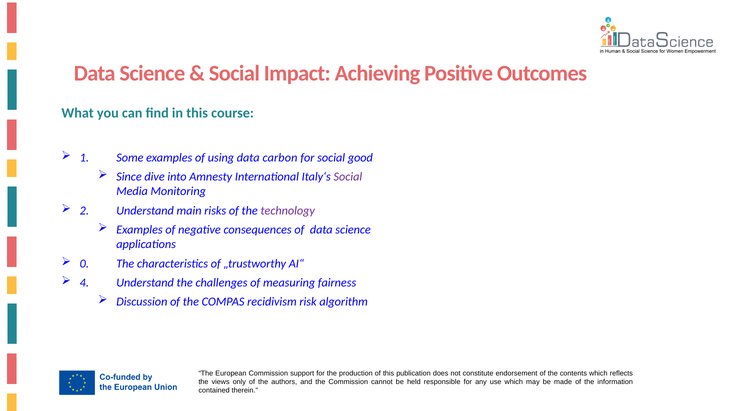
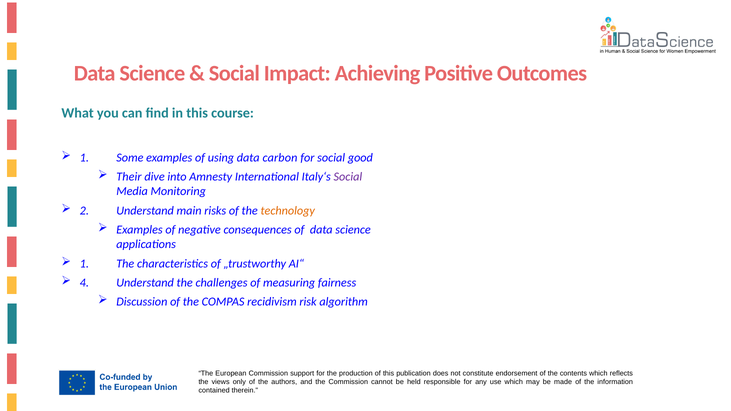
Since: Since -> Their
technology colour: purple -> orange
0 at (84, 264): 0 -> 1
